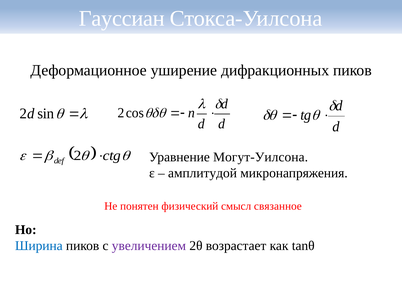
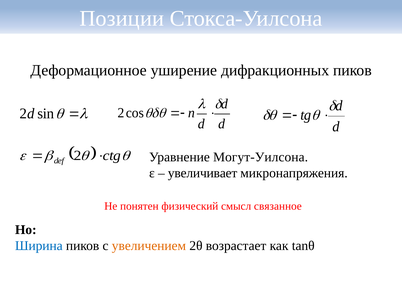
Гауссиан: Гауссиан -> Позиции
амплитудой: амплитудой -> увеличивает
увеличением colour: purple -> orange
